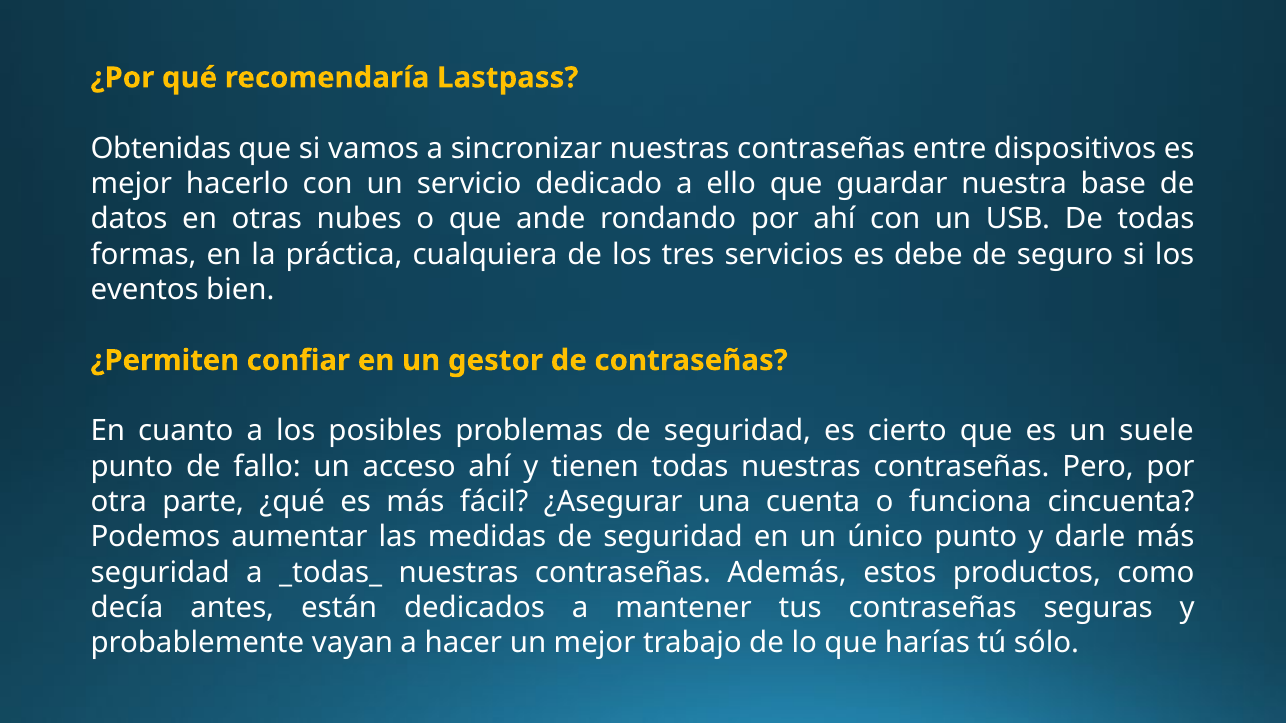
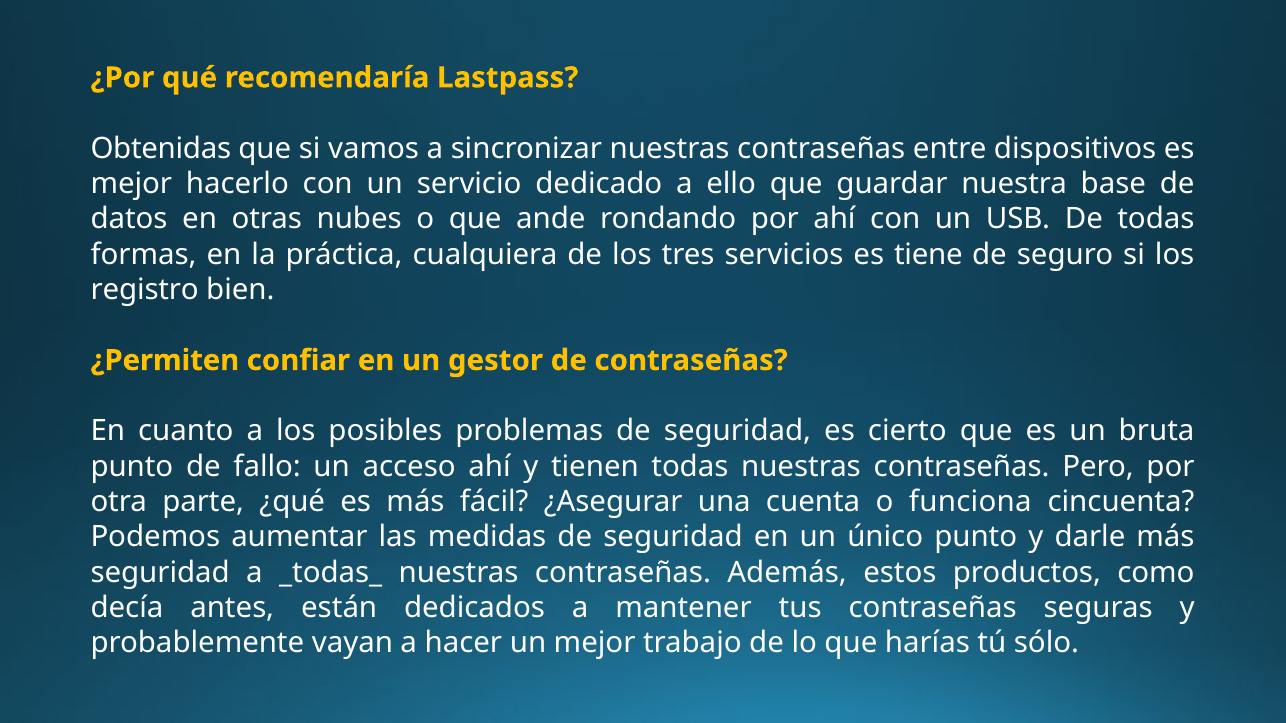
debe: debe -> tiene
eventos: eventos -> registro
suele: suele -> bruta
